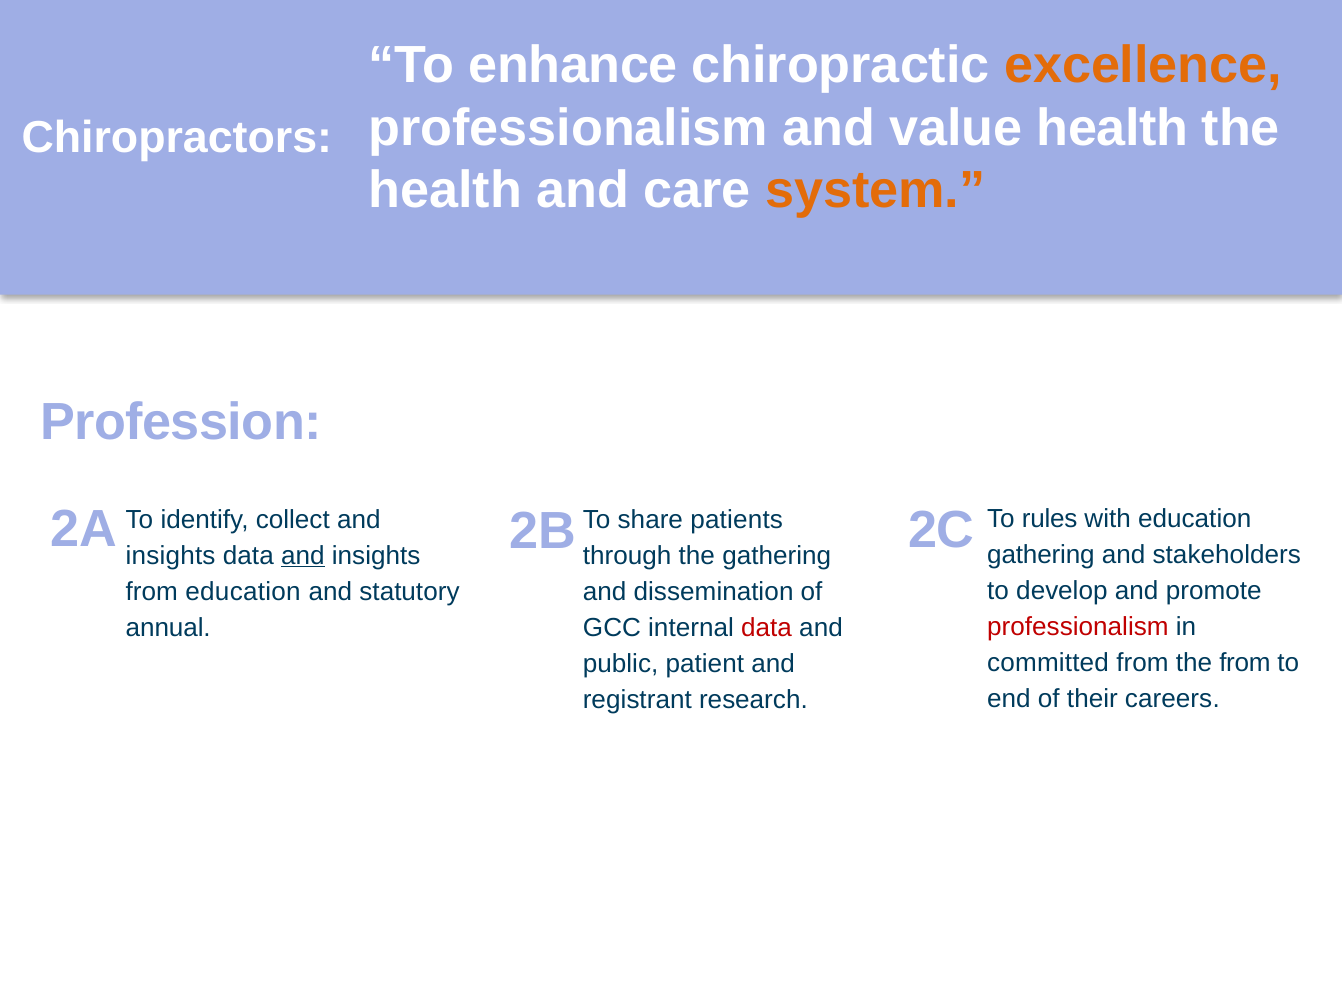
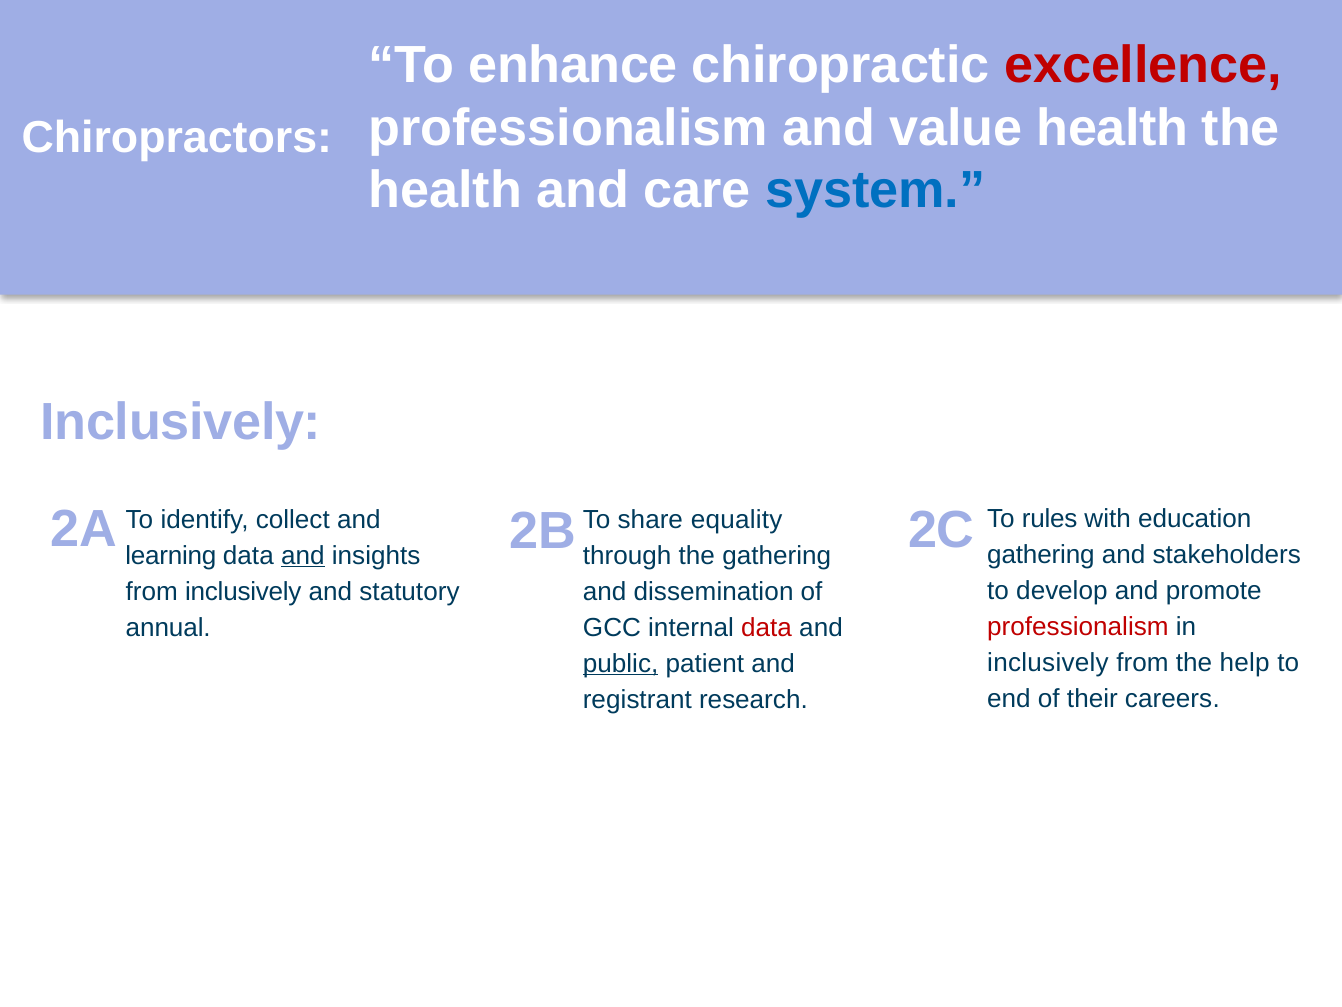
excellence colour: orange -> red
system colour: orange -> blue
Profession at (181, 422): Profession -> Inclusively
patients: patients -> equality
insights at (171, 555): insights -> learning
from education: education -> inclusively
committed at (1048, 663): committed -> inclusively
the from: from -> help
public underline: none -> present
